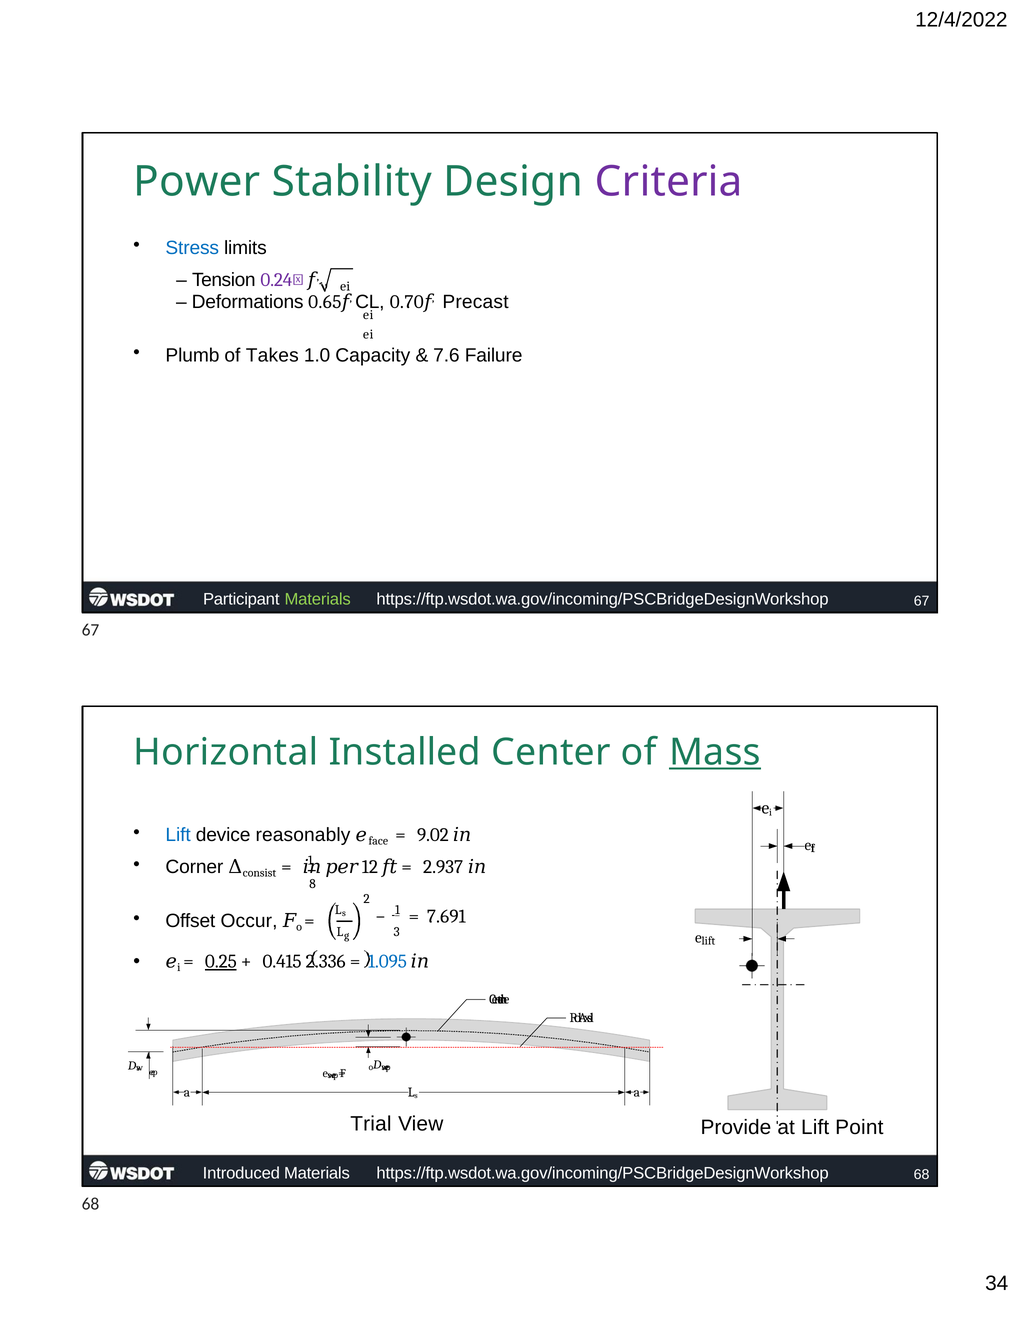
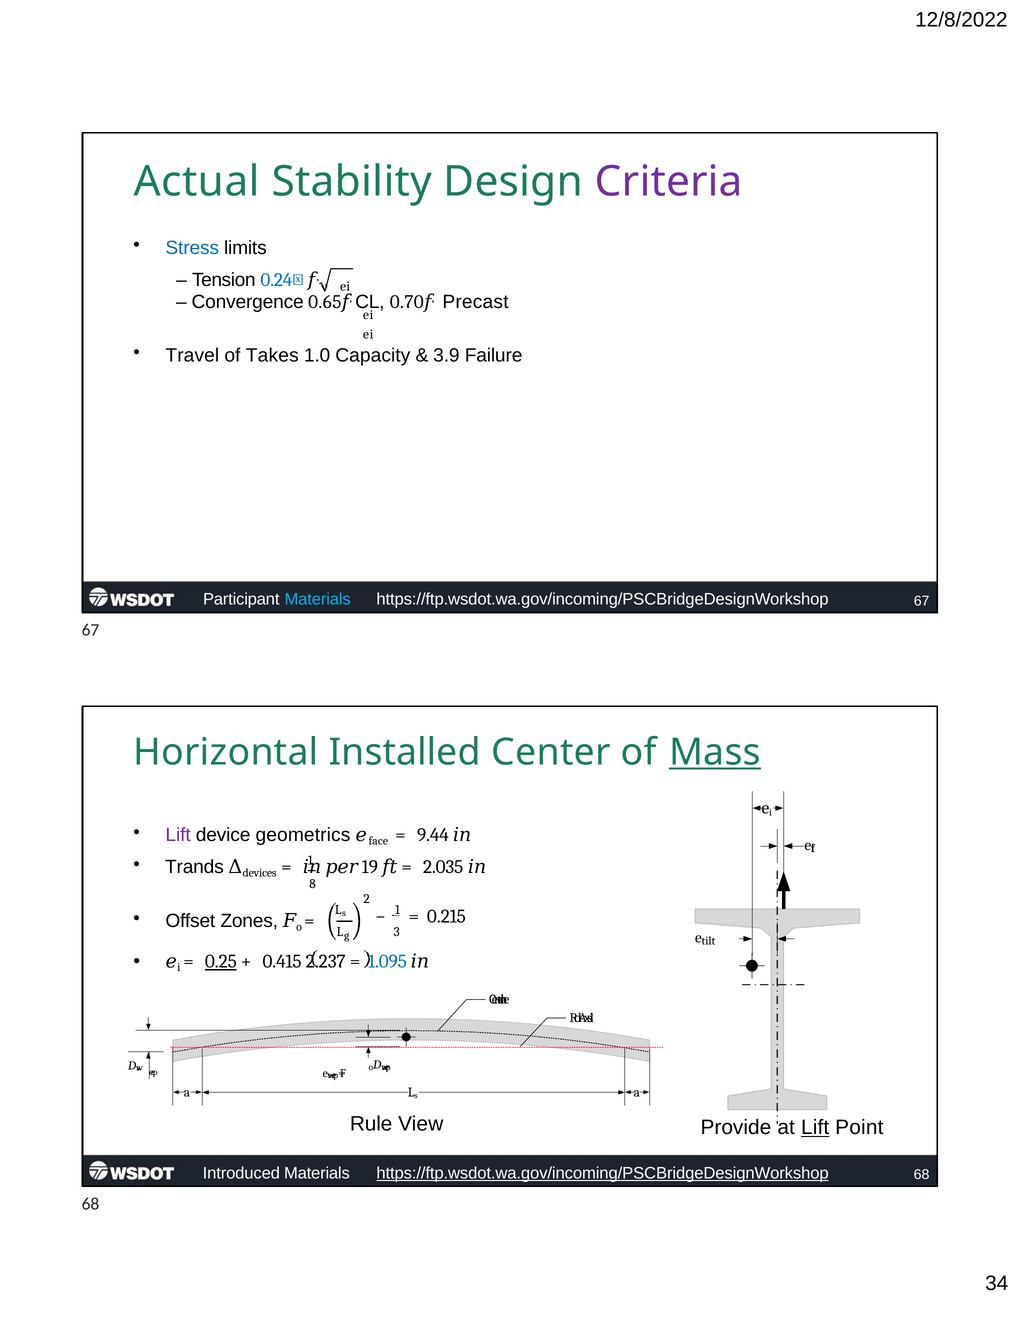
12/4/2022: 12/4/2022 -> 12/8/2022
Power: Power -> Actual
0.24𝜆 colour: purple -> blue
Deformations: Deformations -> Convergence
Plumb: Plumb -> Travel
7.6: 7.6 -> 3.9
Materials at (318, 600) colour: light green -> light blue
Lift at (178, 836) colour: blue -> purple
reasonably: reasonably -> geometrics
9.02: 9.02 -> 9.44
Corner: Corner -> Trands
consist: consist -> devices
12: 12 -> 19
2.937: 2.937 -> 2.035
7.691: 7.691 -> 0.215
Occur: Occur -> Zones
lift at (708, 942): lift -> tilt
2.336: 2.336 -> 2.237
Trial: Trial -> Rule
Lift at (815, 1128) underline: none -> present
https://ftp.wsdot.wa.gov/incoming/PSCBridgeDesignWorkshop at (603, 1174) underline: none -> present
